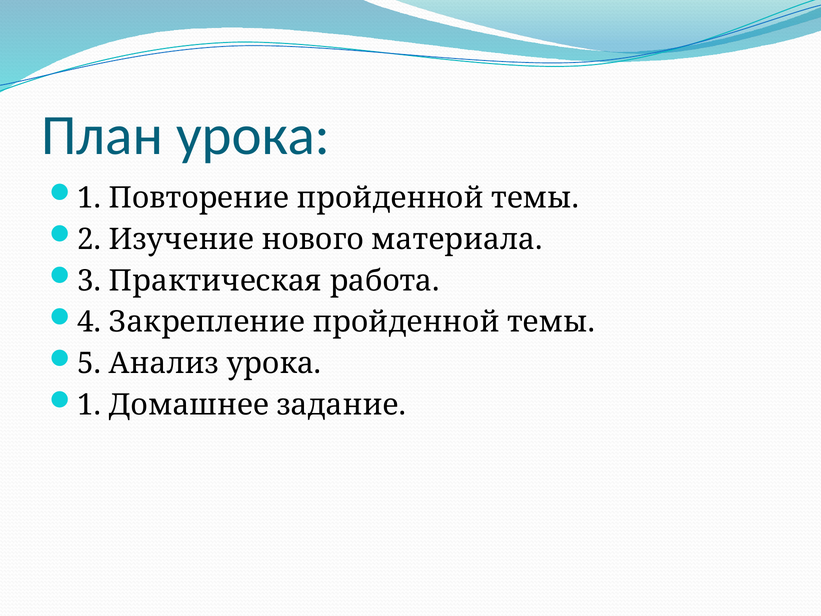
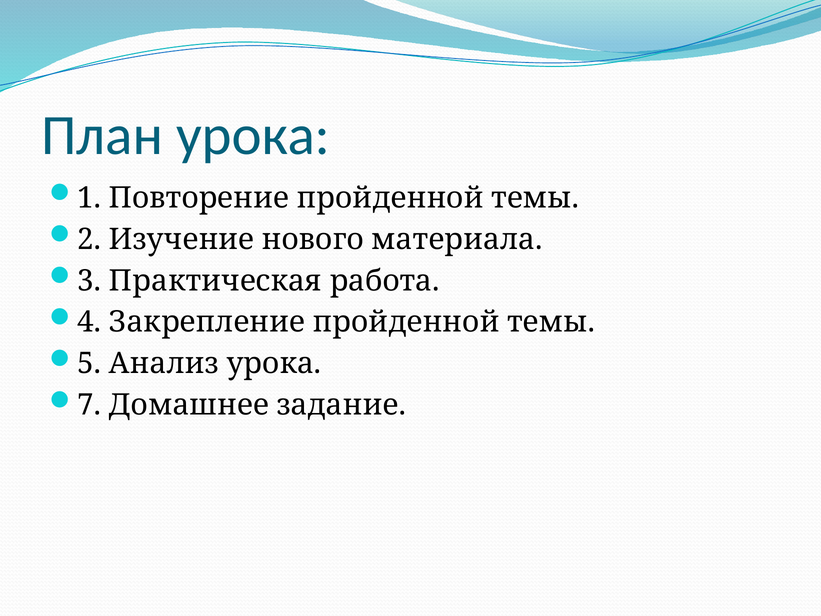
1 at (89, 405): 1 -> 7
